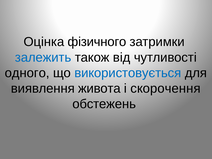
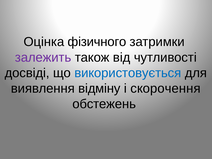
залежить colour: blue -> purple
одного: одного -> досвіді
живота: живота -> відміну
